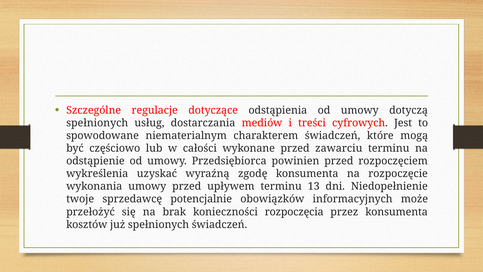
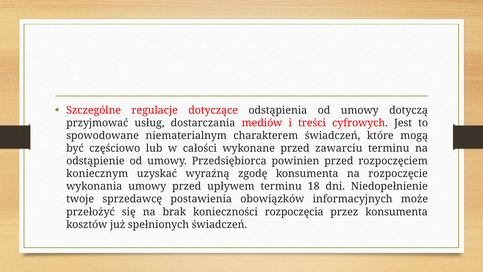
spełnionych at (97, 123): spełnionych -> przyjmować
wykreślenia: wykreślenia -> koniecznym
13: 13 -> 18
potencjalnie: potencjalnie -> postawienia
